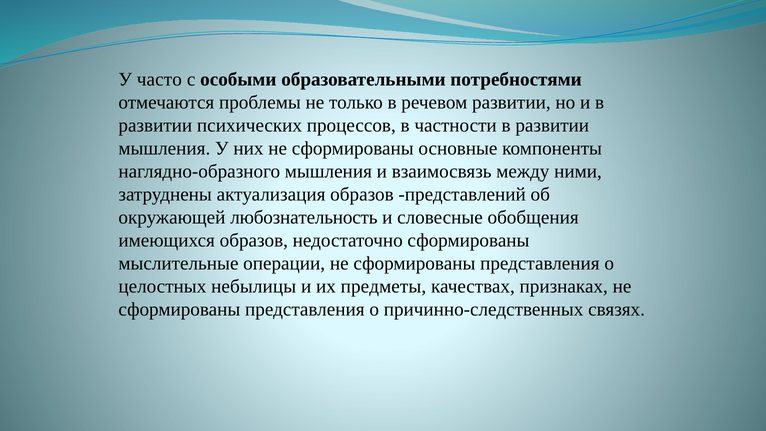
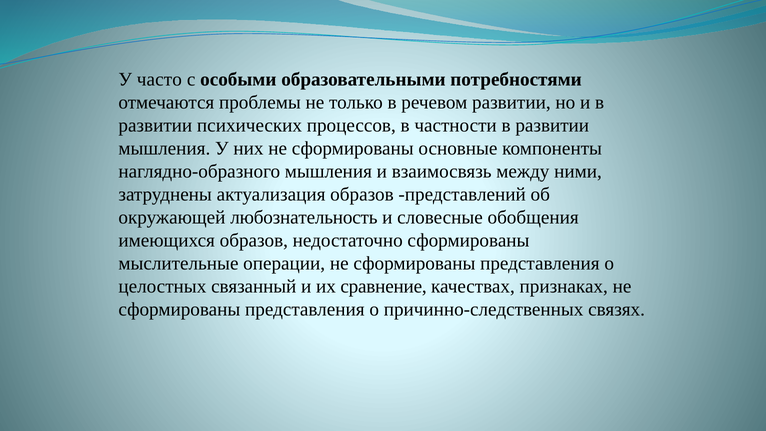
небылицы: небылицы -> связанный
предметы: предметы -> сравнение
